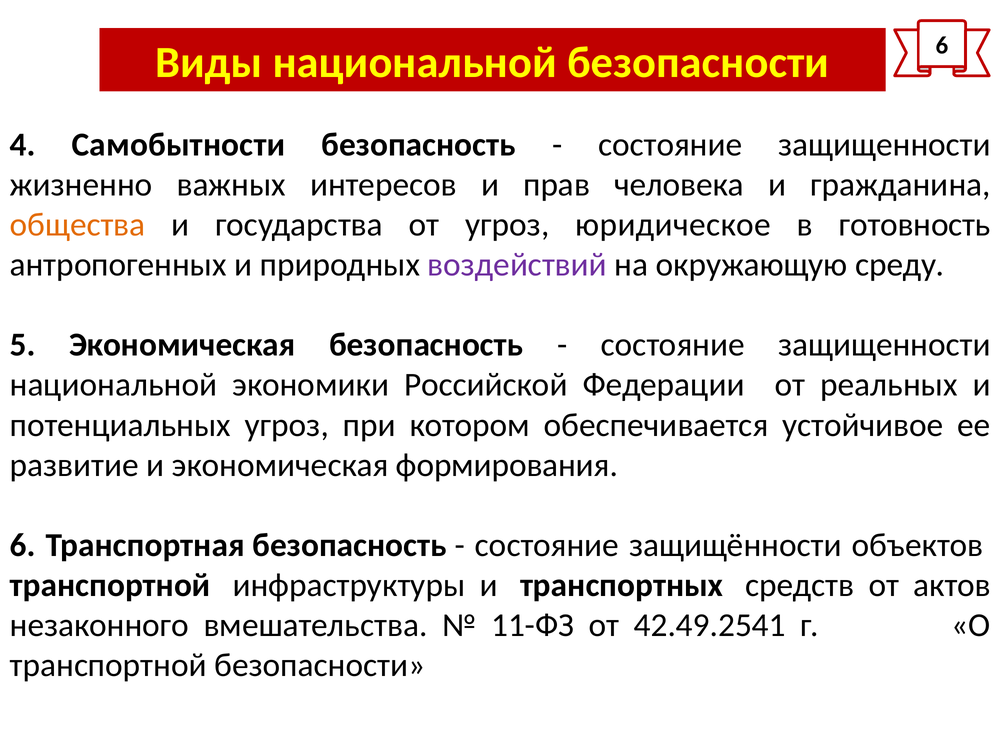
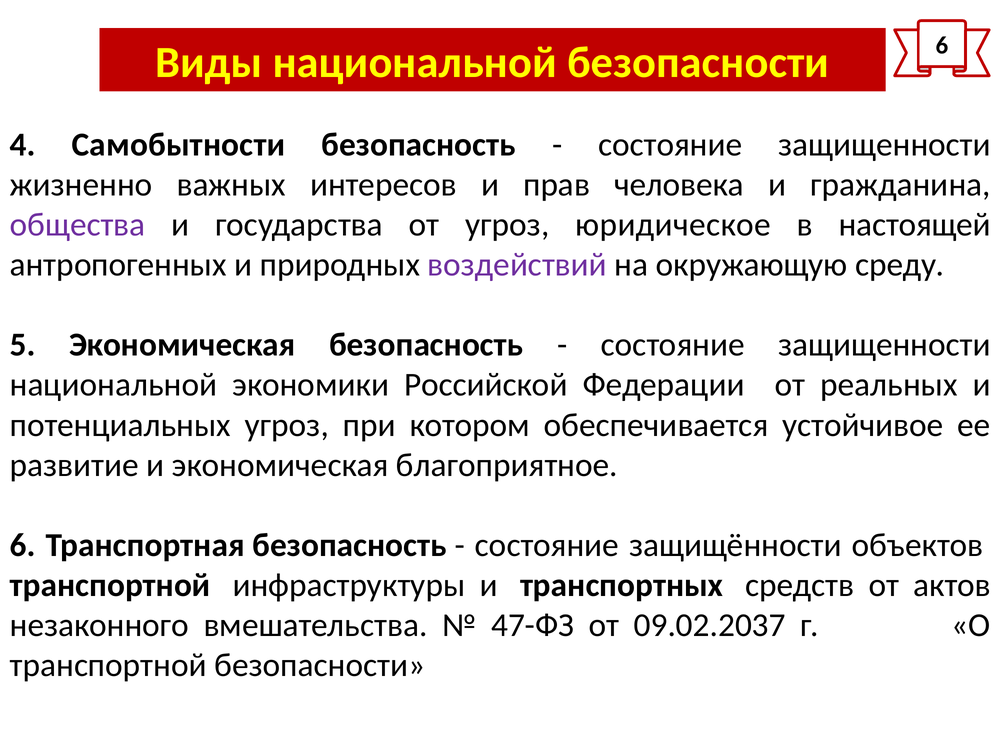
общества colour: orange -> purple
готовность: готовность -> настоящей
формирования: формирования -> благоприятное
11-ФЗ: 11-ФЗ -> 47-ФЗ
42.49.2541: 42.49.2541 -> 09.02.2037
